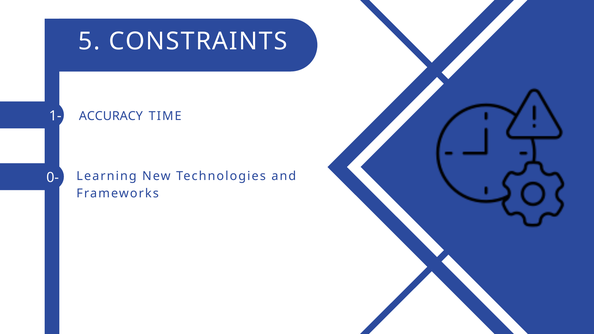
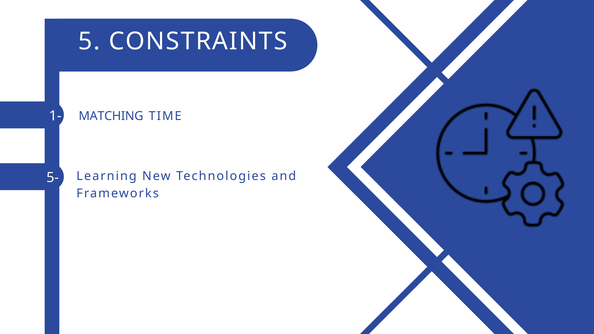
ACCURACY: ACCURACY -> MATCHING
0-: 0- -> 5-
